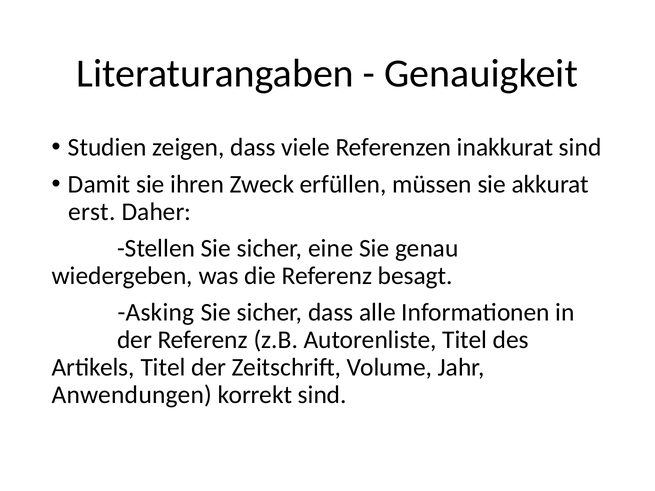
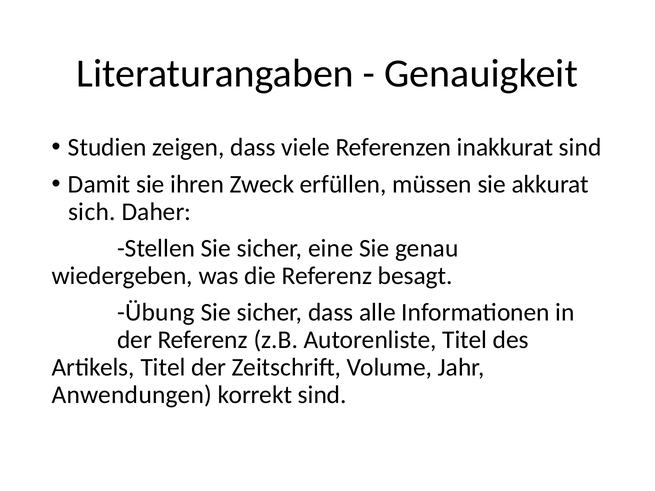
erst: erst -> sich
Asking: Asking -> Übung
